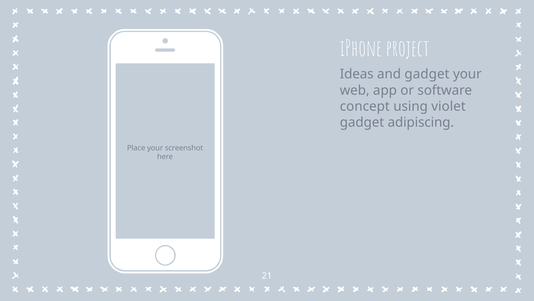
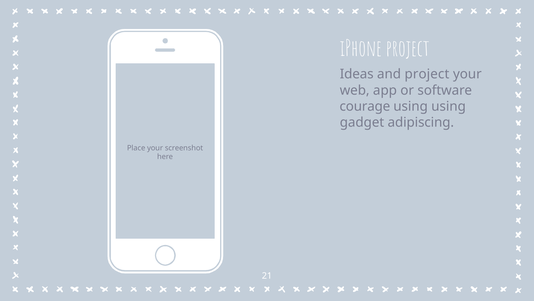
and gadget: gadget -> project
concept: concept -> courage
using violet: violet -> using
